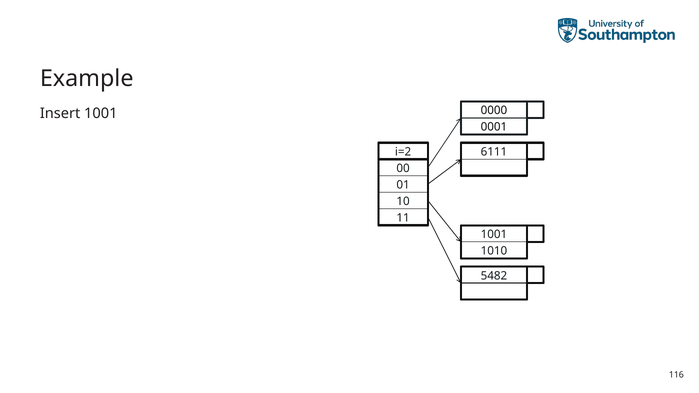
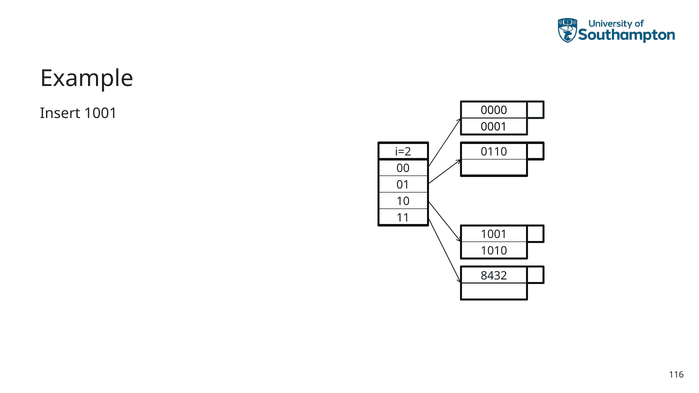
6111: 6111 -> 0110
5482: 5482 -> 8432
